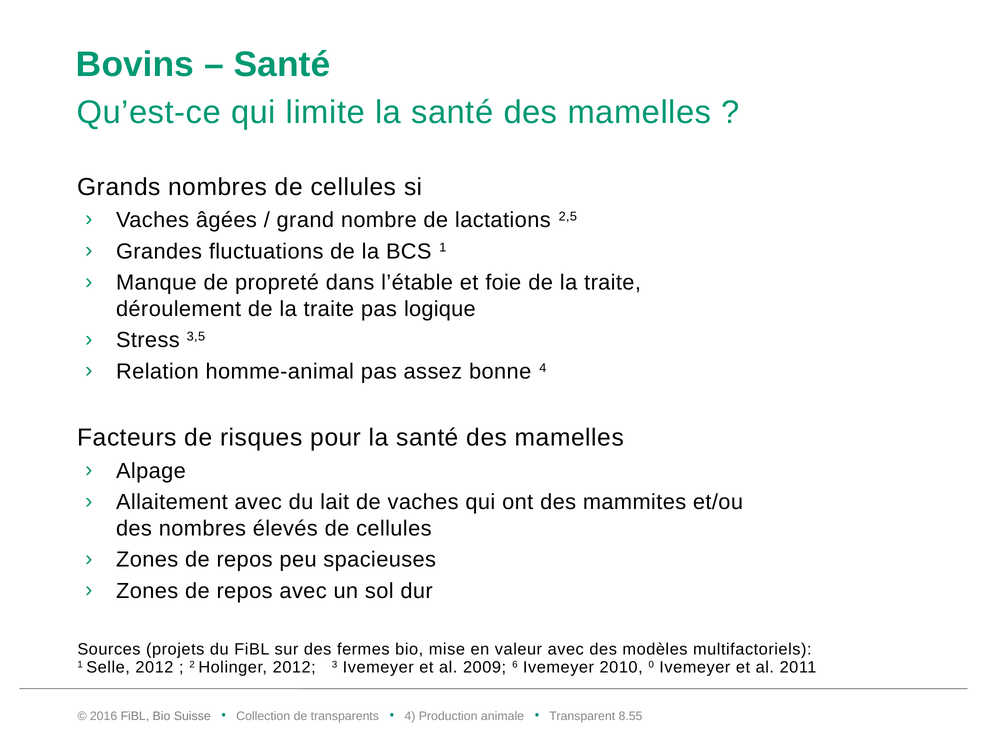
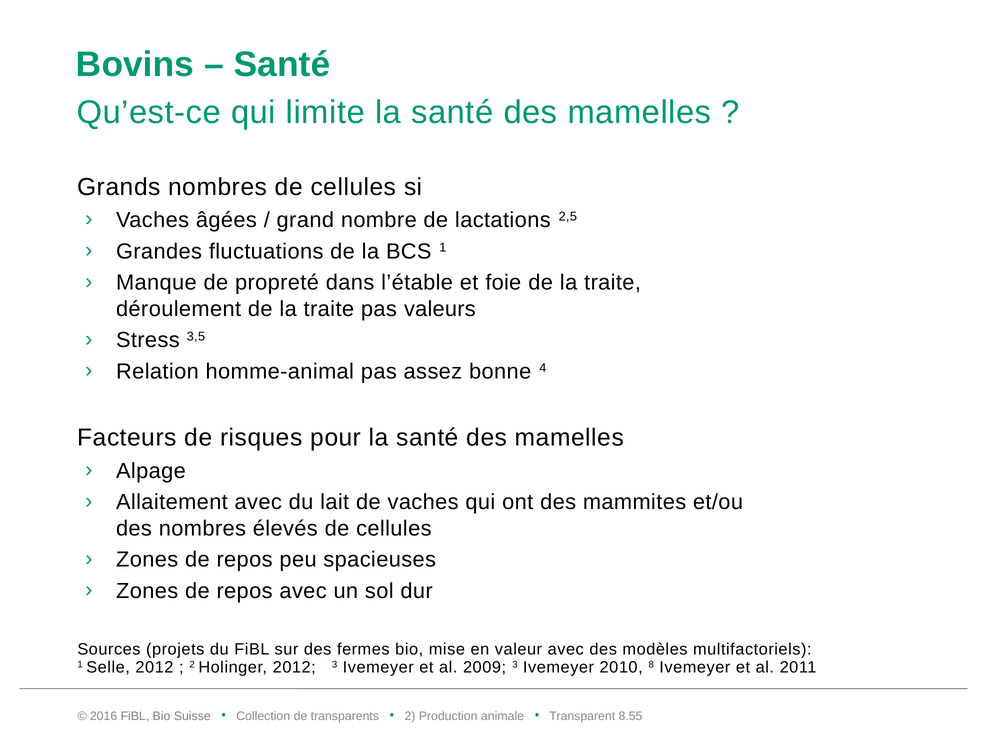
logique: logique -> valeurs
2009 6: 6 -> 3
0: 0 -> 8
4 at (410, 716): 4 -> 2
